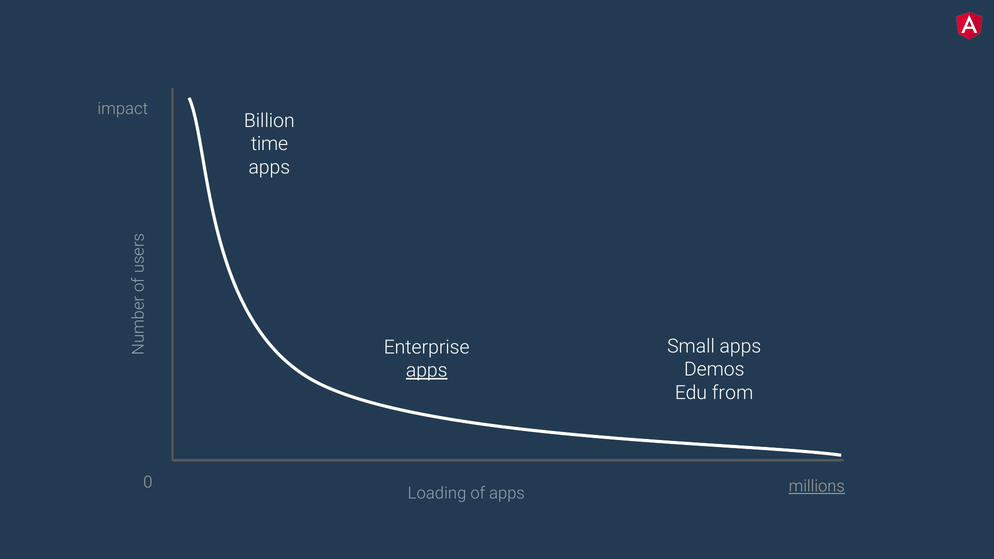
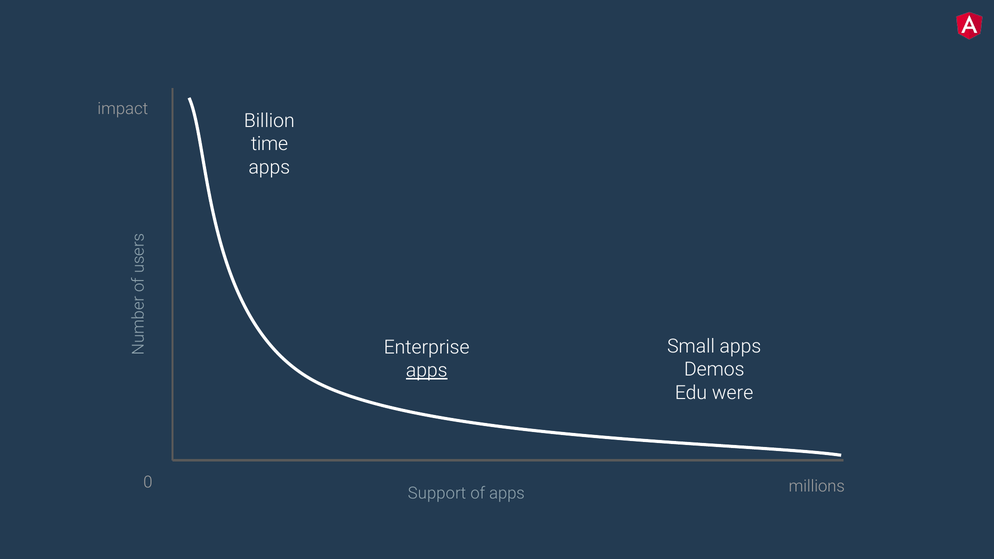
from: from -> were
Loading: Loading -> Support
millions underline: present -> none
